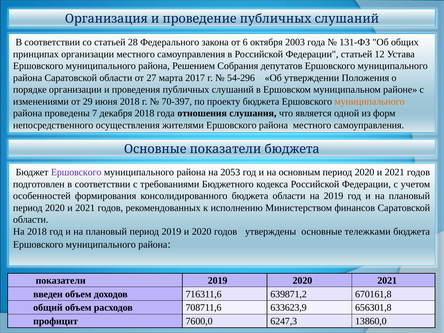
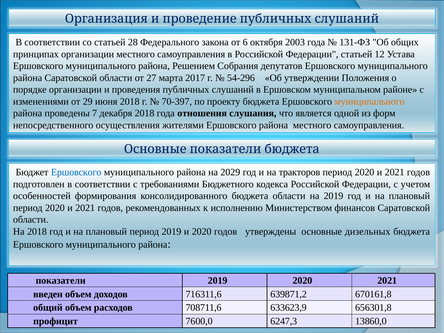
Ершовского at (76, 172) colour: purple -> blue
2053: 2053 -> 2029
основным: основным -> тракторов
тележками: тележками -> дизельных
